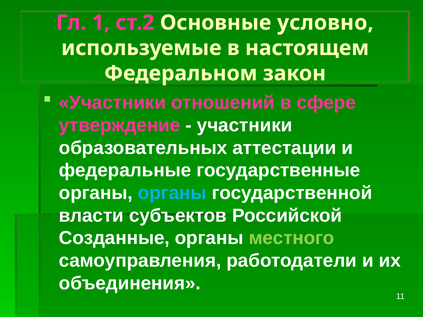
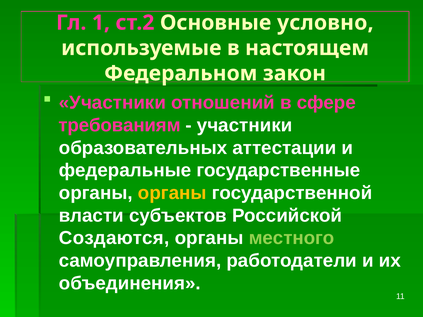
утверждение: утверждение -> требованиям
органы at (172, 193) colour: light blue -> yellow
Созданные: Созданные -> Создаются
